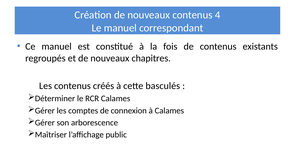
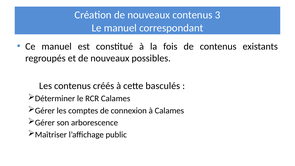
4: 4 -> 3
chapitres: chapitres -> possibles
